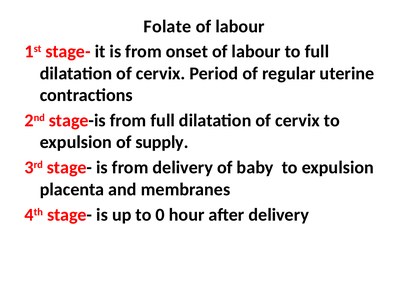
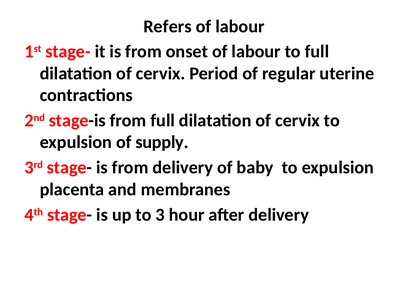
Folate: Folate -> Refers
0: 0 -> 3
